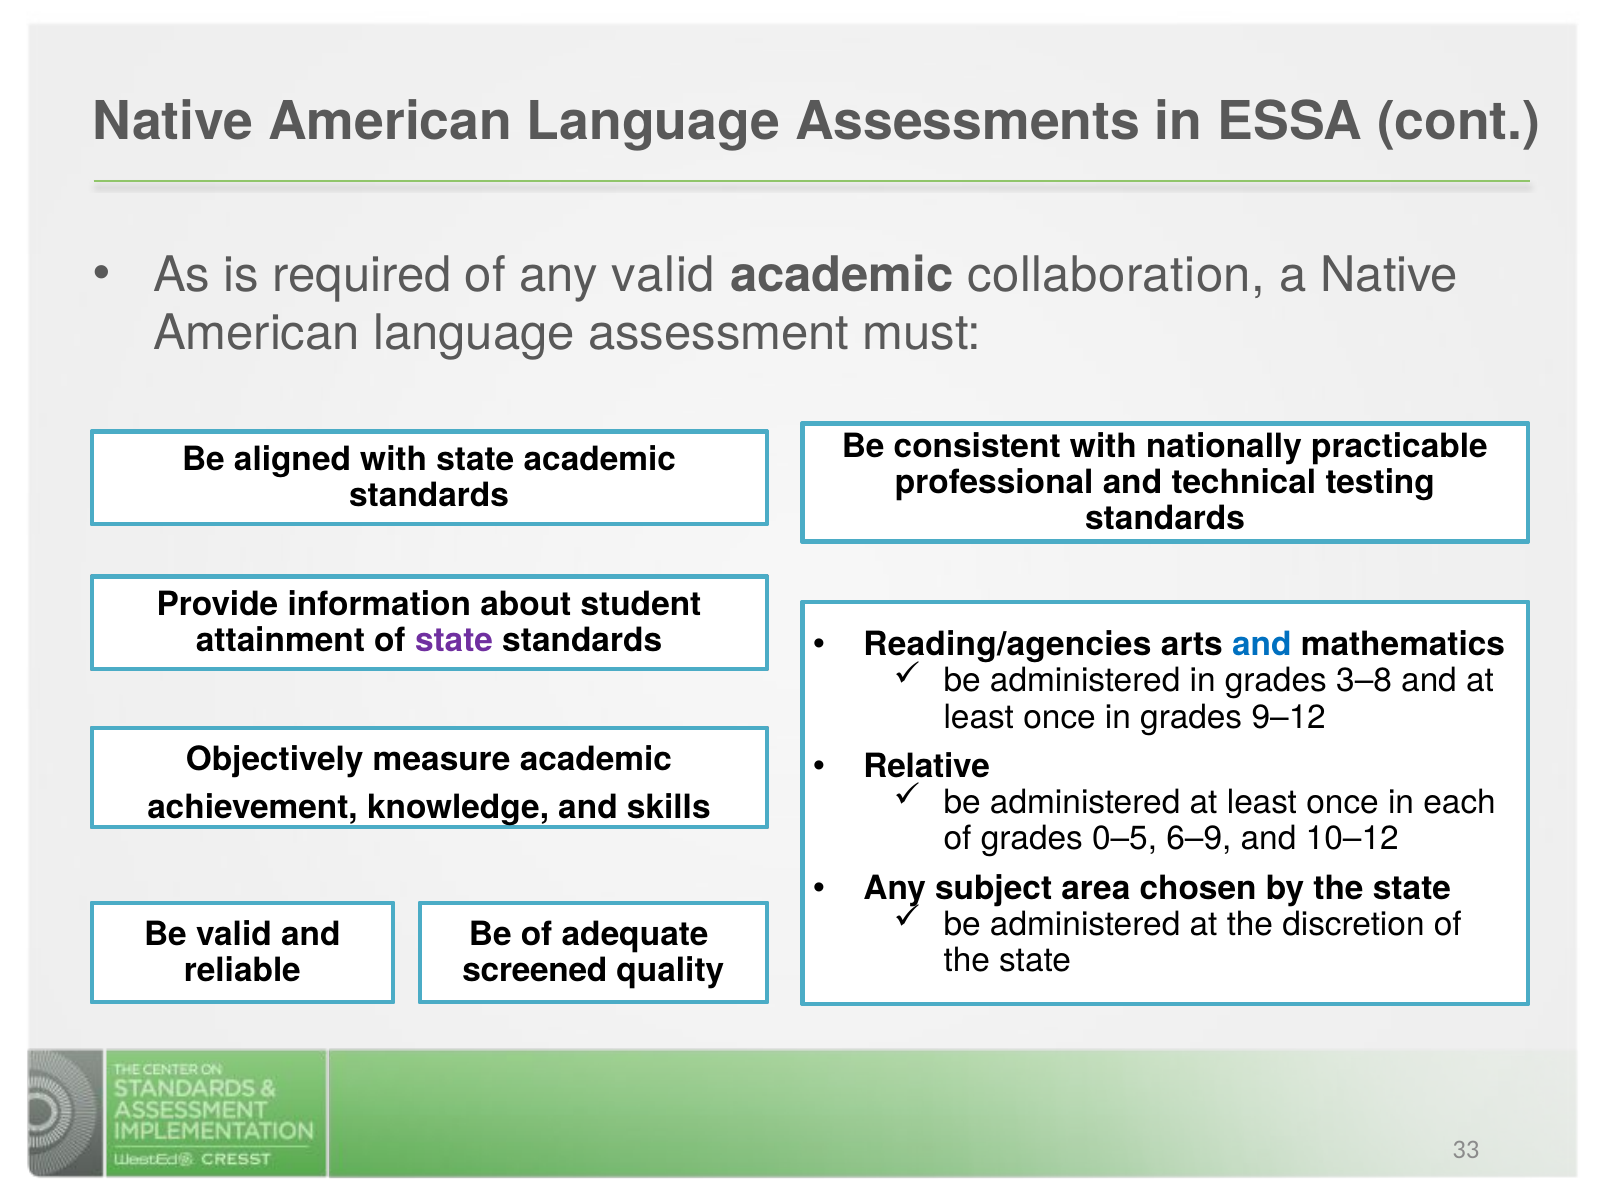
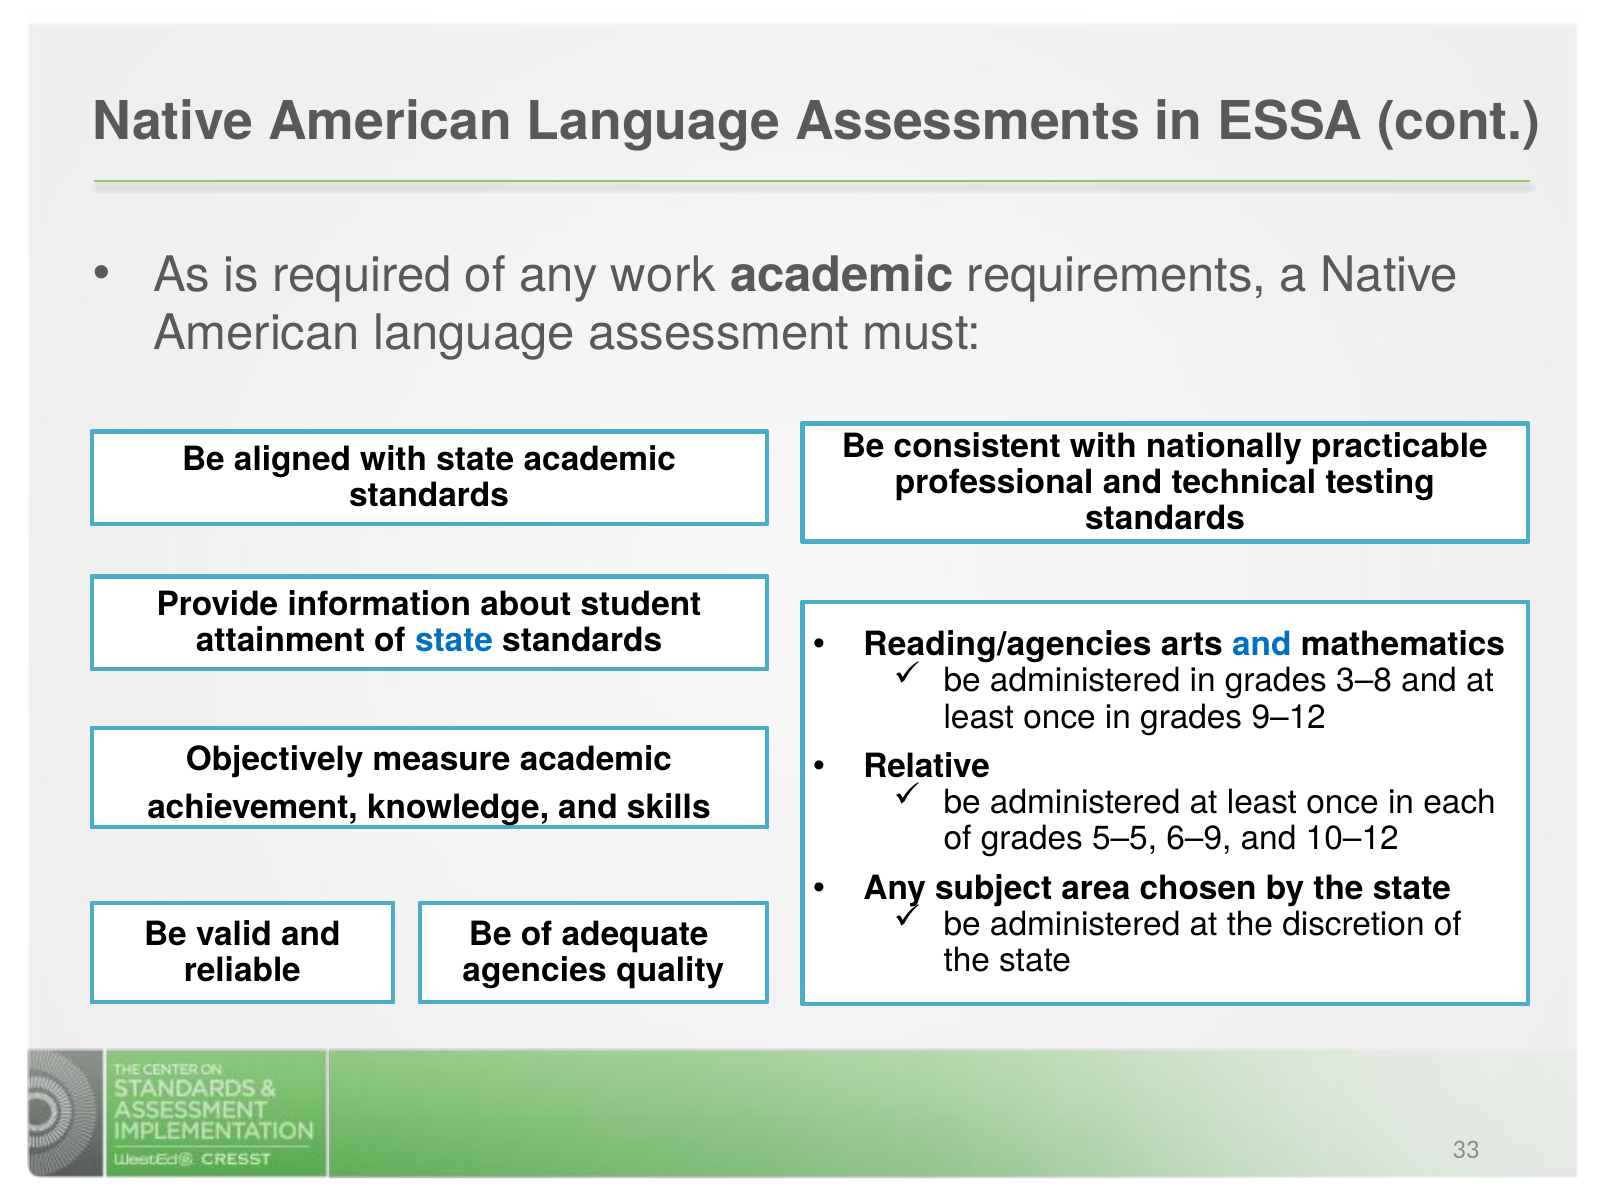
any valid: valid -> work
collaboration: collaboration -> requirements
state at (454, 641) colour: purple -> blue
0–5: 0–5 -> 5–5
screened: screened -> agencies
